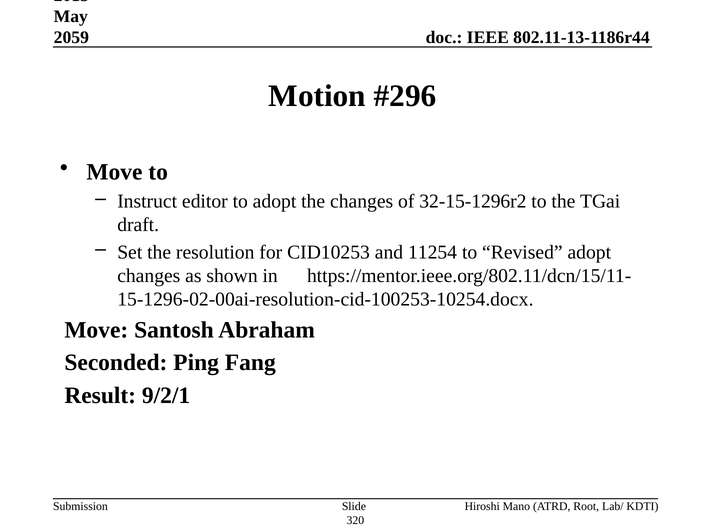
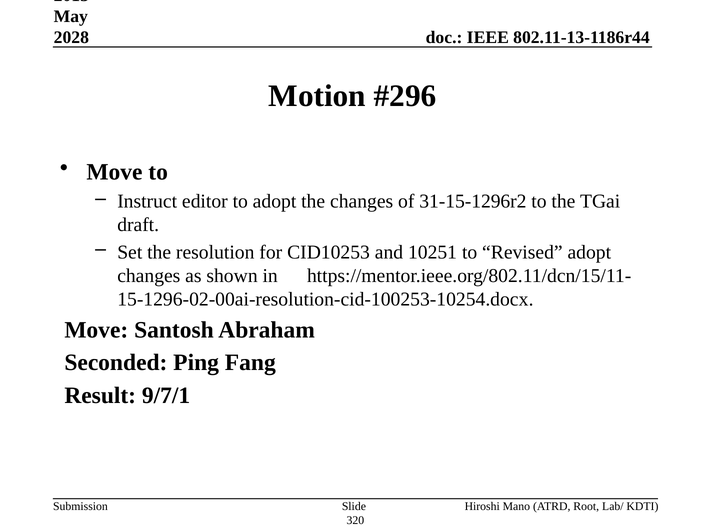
2059: 2059 -> 2028
32-15-1296r2: 32-15-1296r2 -> 31-15-1296r2
11254: 11254 -> 10251
9/2/1: 9/2/1 -> 9/7/1
